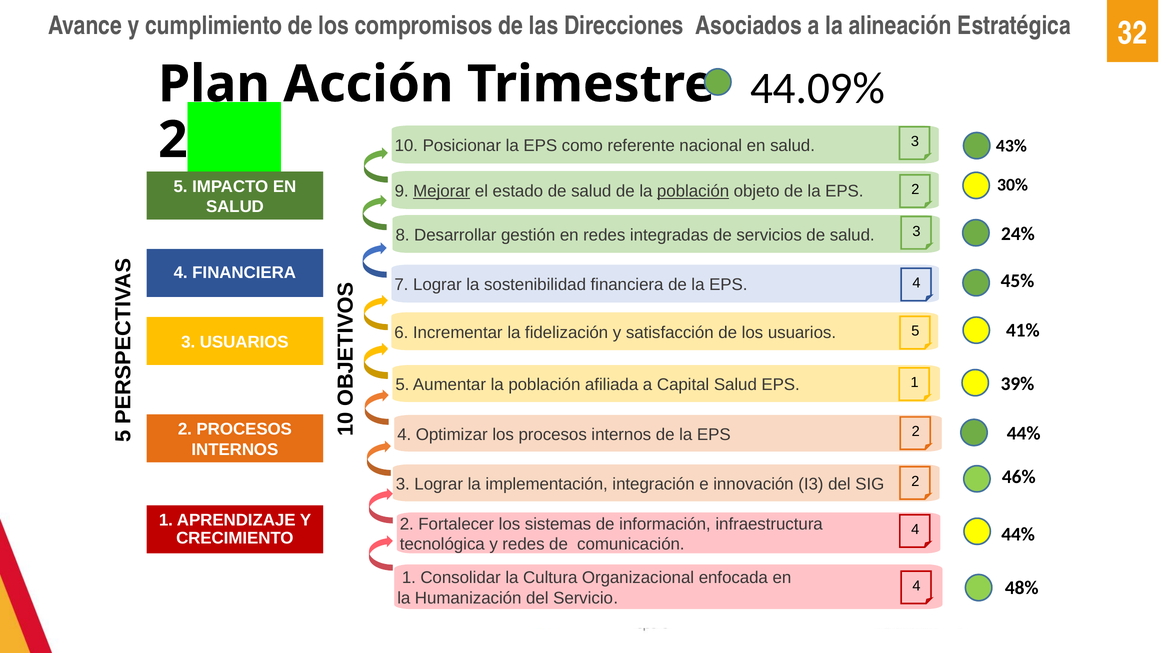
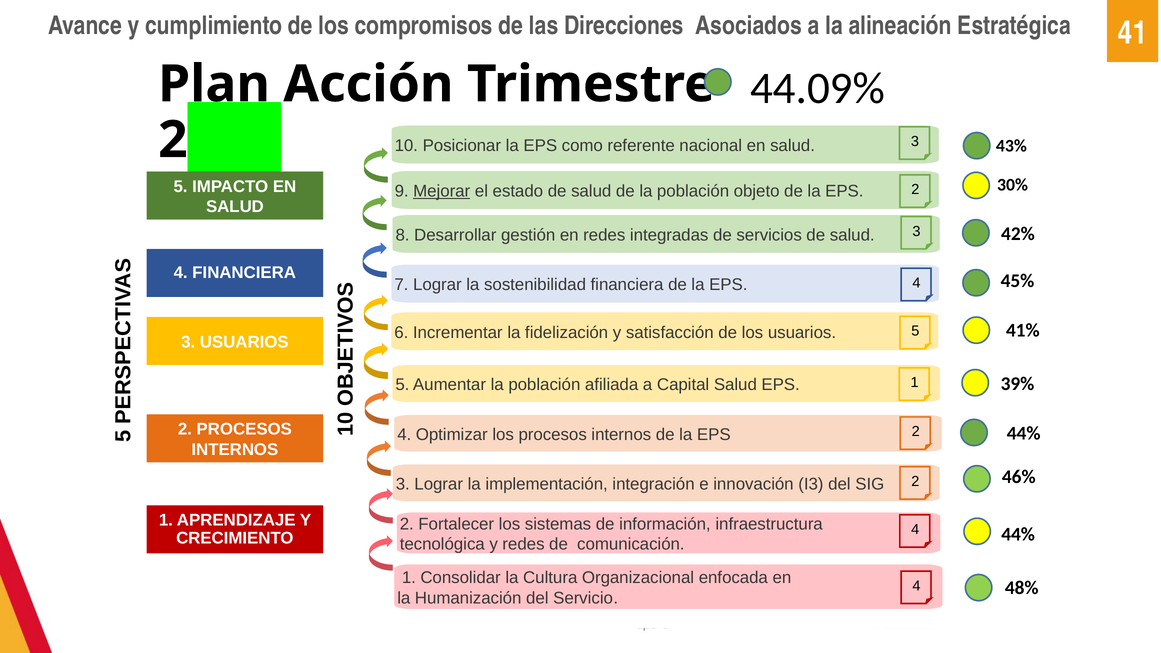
32: 32 -> 41
población at (693, 191) underline: present -> none
24%: 24% -> 42%
